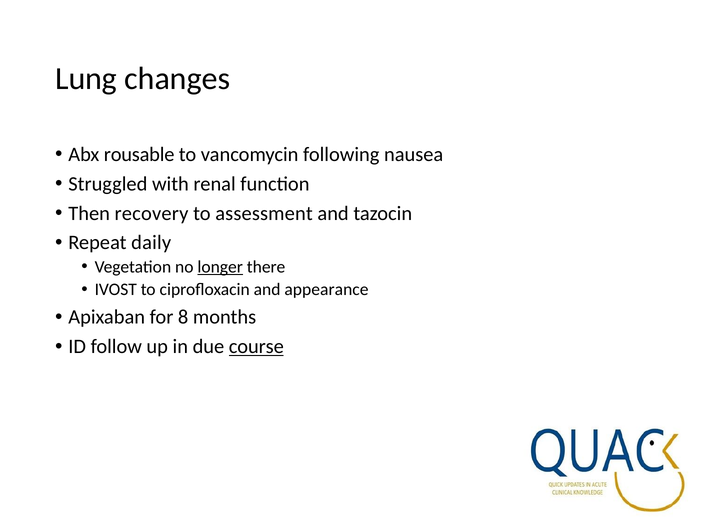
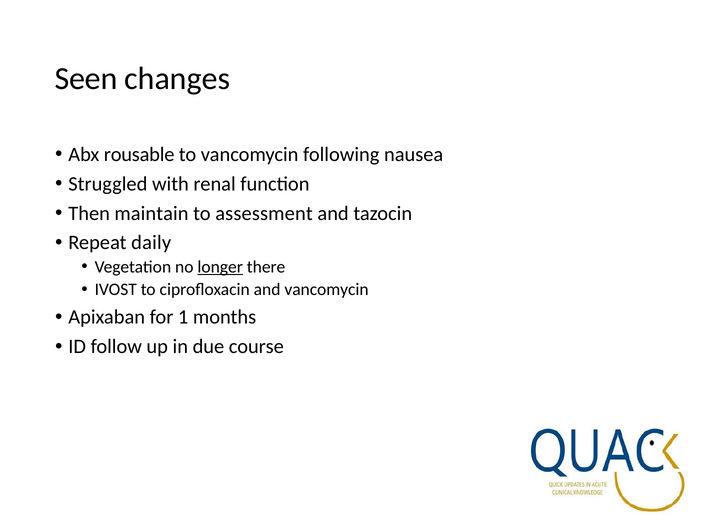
Lung: Lung -> Seen
recovery: recovery -> maintain
and appearance: appearance -> vancomycin
8: 8 -> 1
course underline: present -> none
